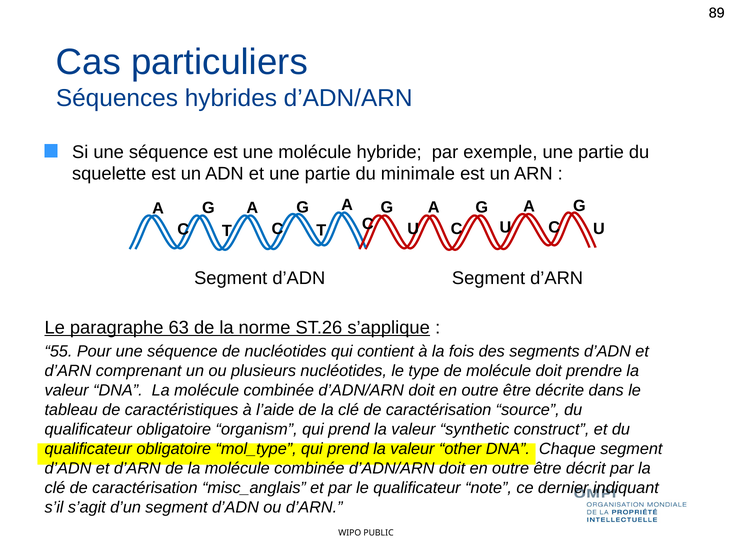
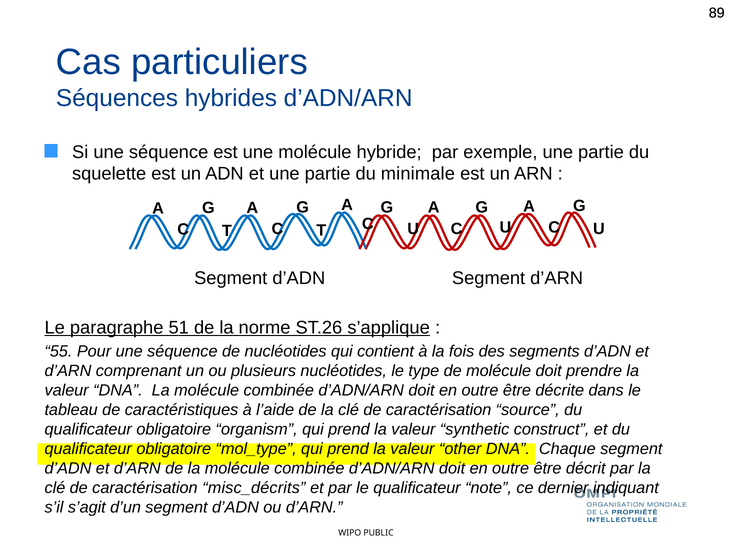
63: 63 -> 51
misc_anglais: misc_anglais -> misc_décrits
